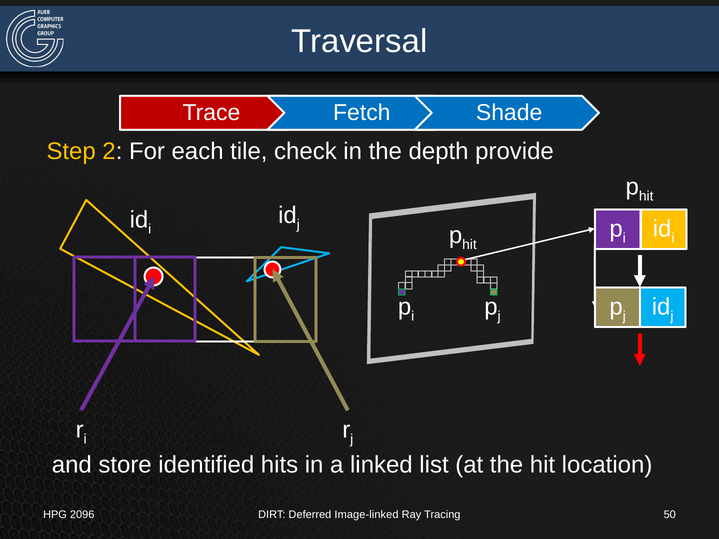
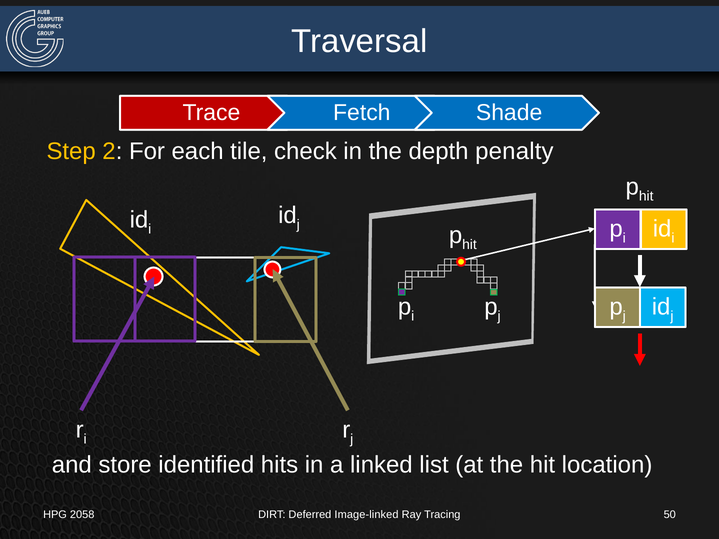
provide: provide -> penalty
2096: 2096 -> 2058
